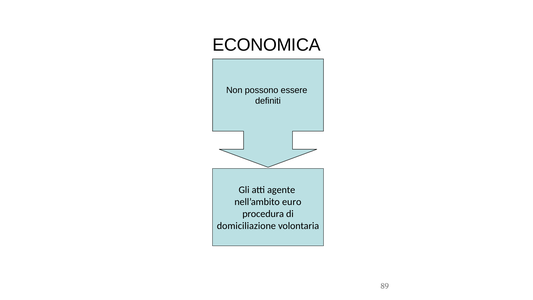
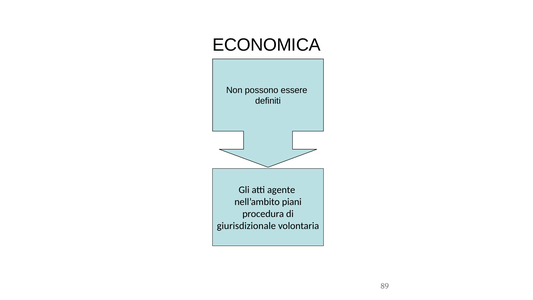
euro: euro -> piani
domiciliazione: domiciliazione -> giurisdizionale
